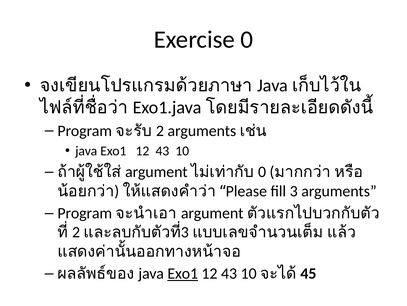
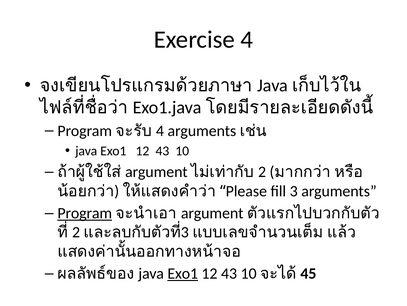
Exercise 0: 0 -> 4
2 at (160, 130): 2 -> 4
0 at (262, 172): 0 -> 2
Program at (85, 213) underline: none -> present
